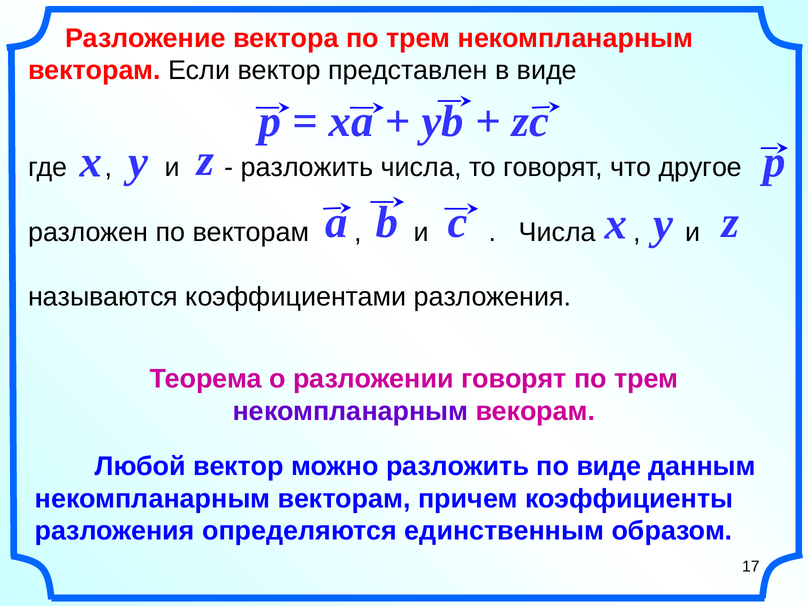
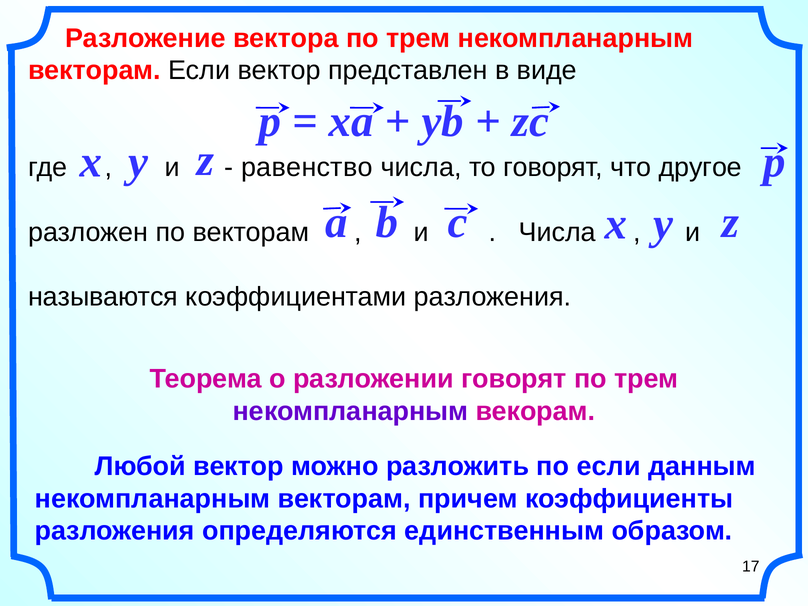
разложить at (307, 168): разложить -> равенство
по виде: виде -> если
